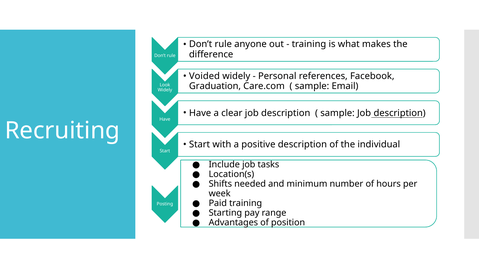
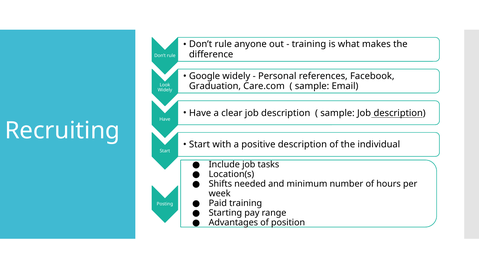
Voided: Voided -> Google
